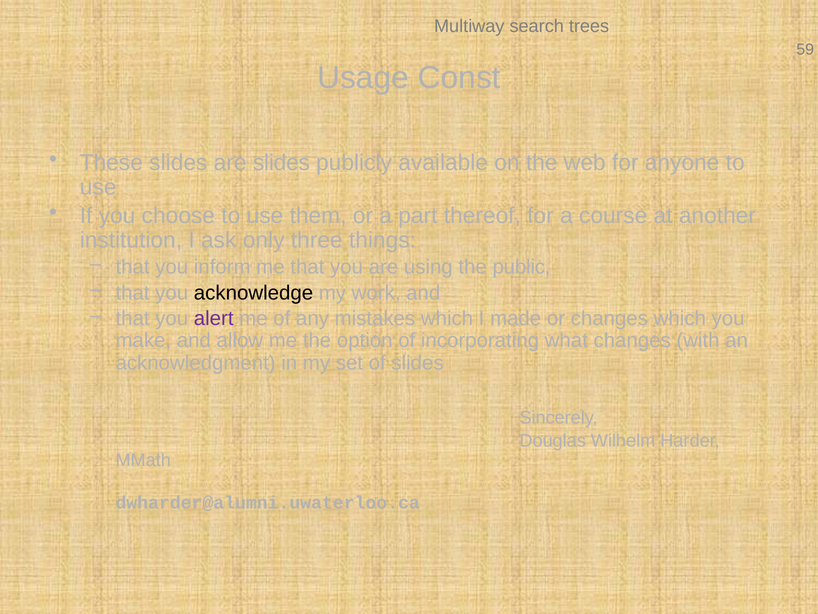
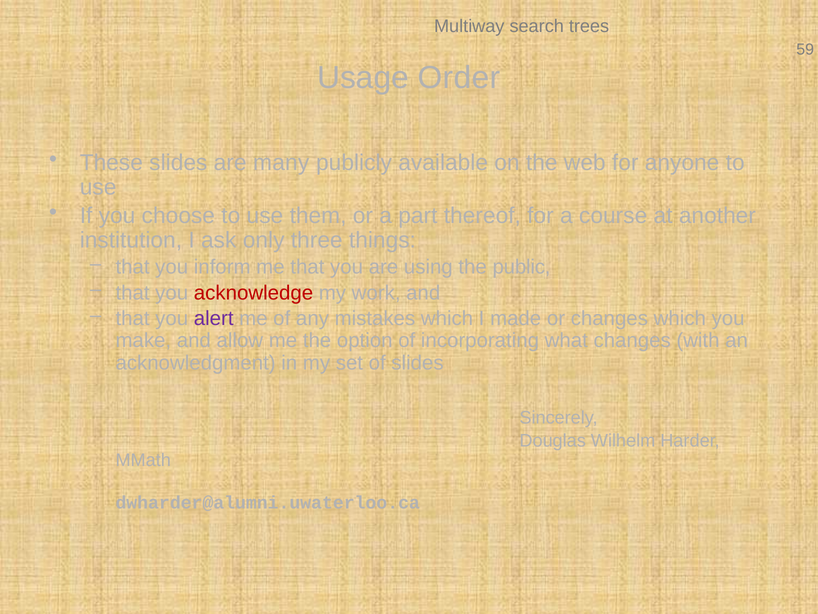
Const: Const -> Order
are slides: slides -> many
acknowledge colour: black -> red
